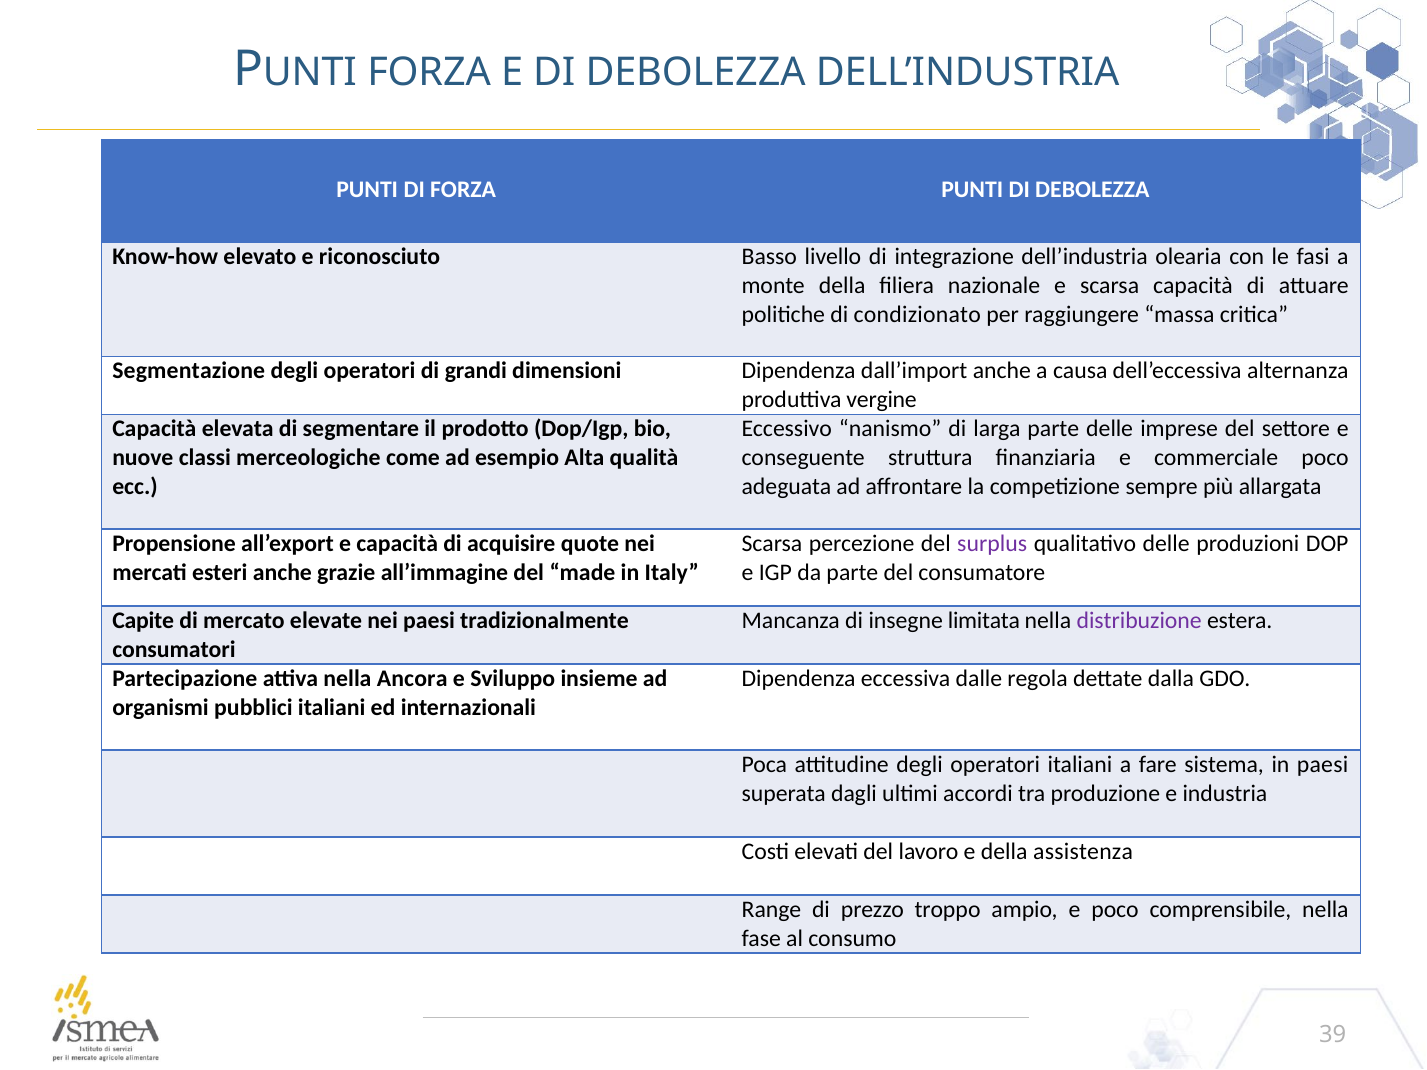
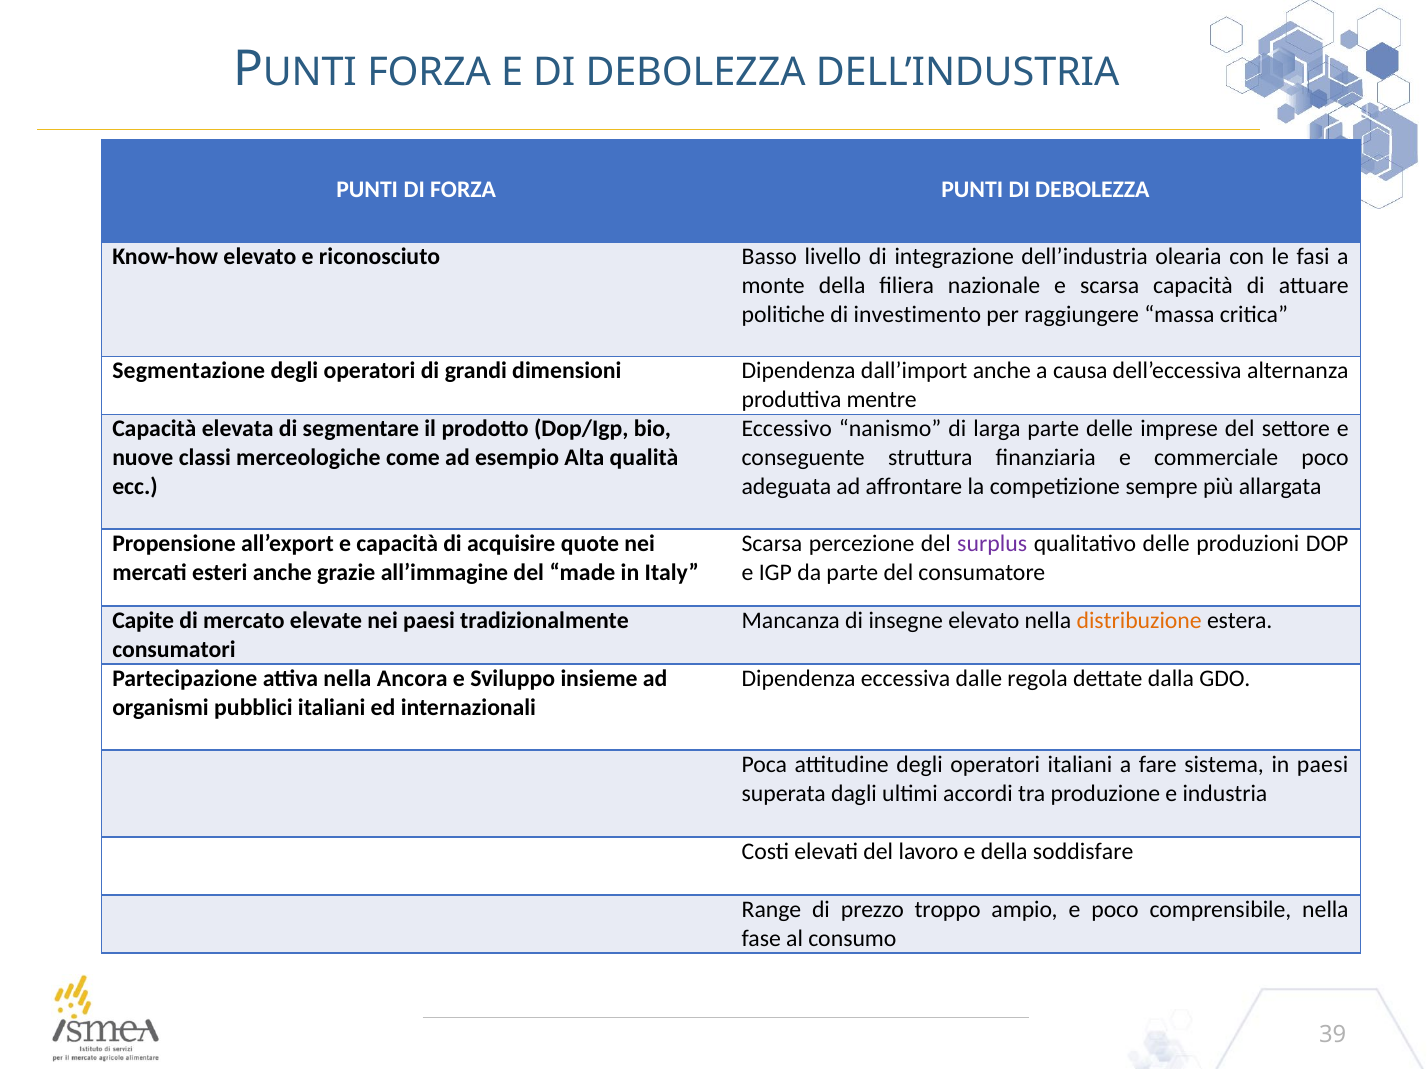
condizionato: condizionato -> investimento
vergine: vergine -> mentre
insegne limitata: limitata -> elevato
distribuzione colour: purple -> orange
assistenza: assistenza -> soddisfare
